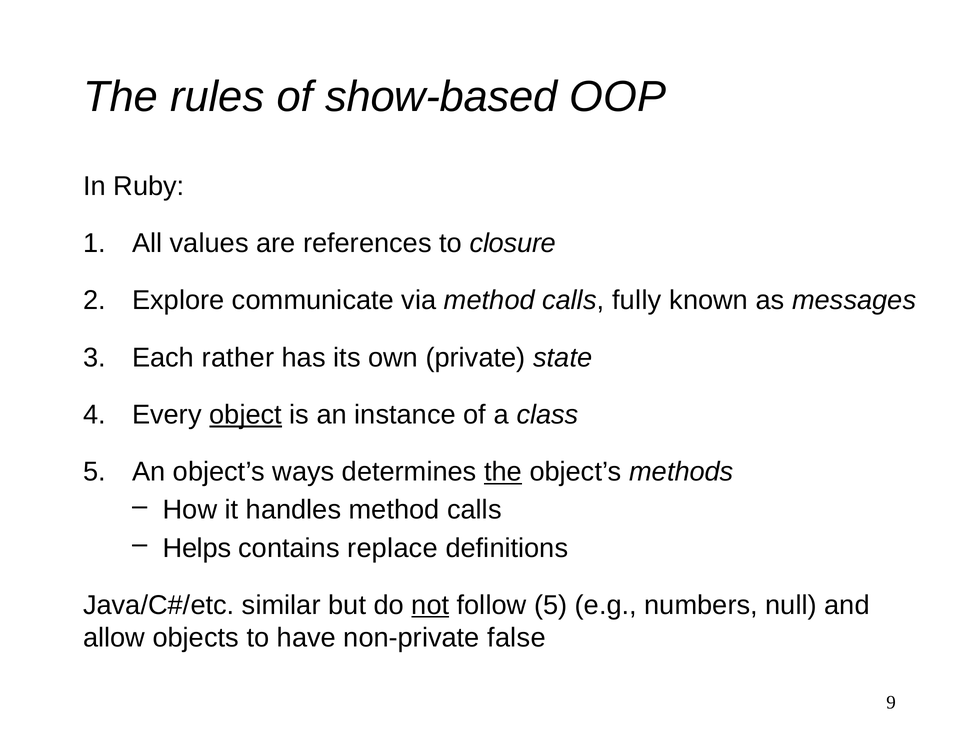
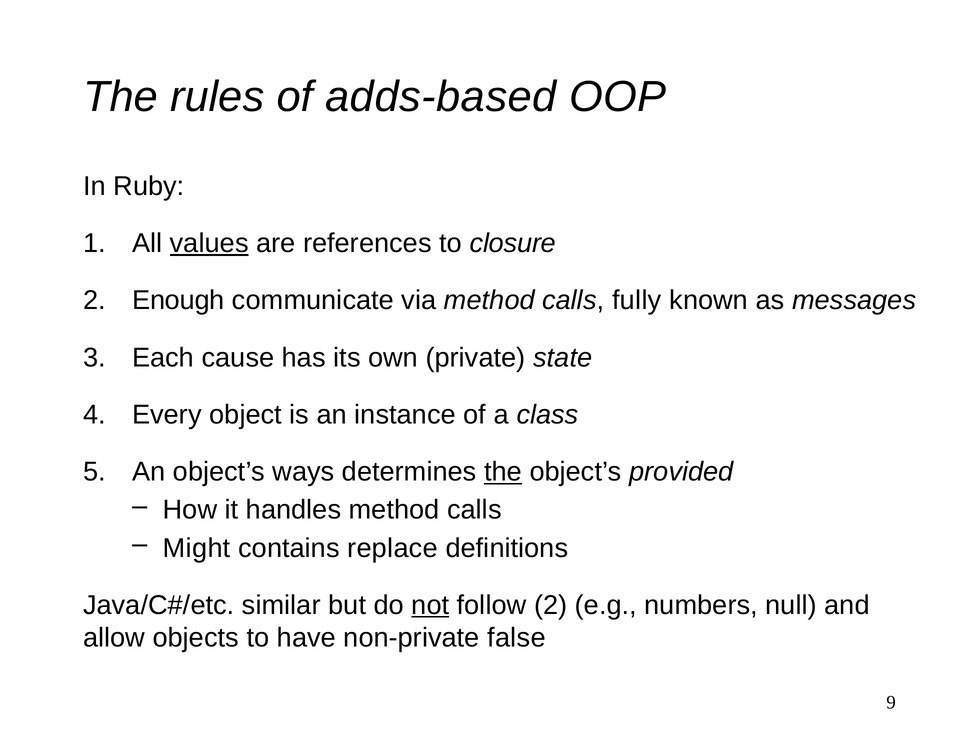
show-based: show-based -> adds-based
values underline: none -> present
Explore: Explore -> Enough
rather: rather -> cause
object underline: present -> none
methods: methods -> provided
Helps: Helps -> Might
follow 5: 5 -> 2
